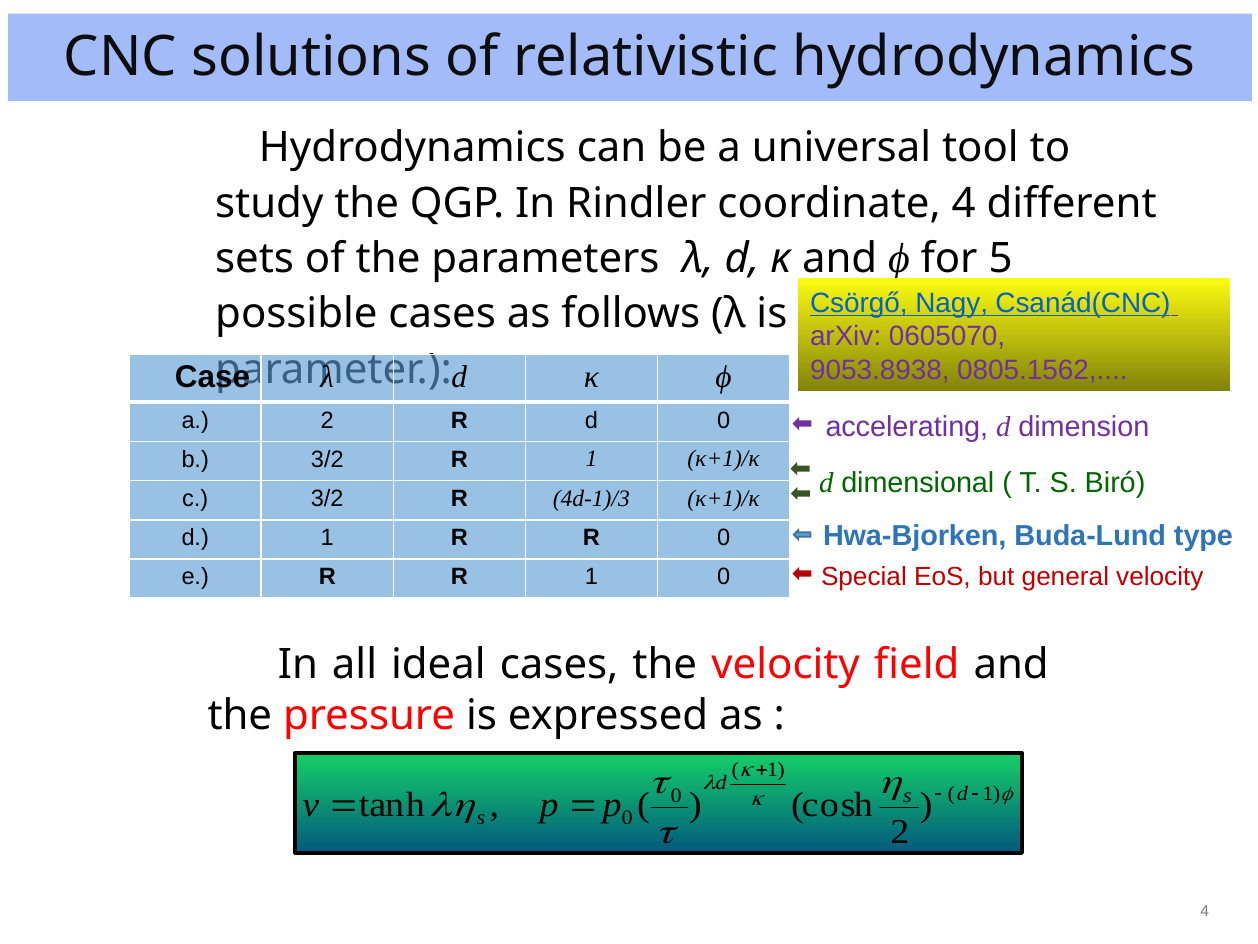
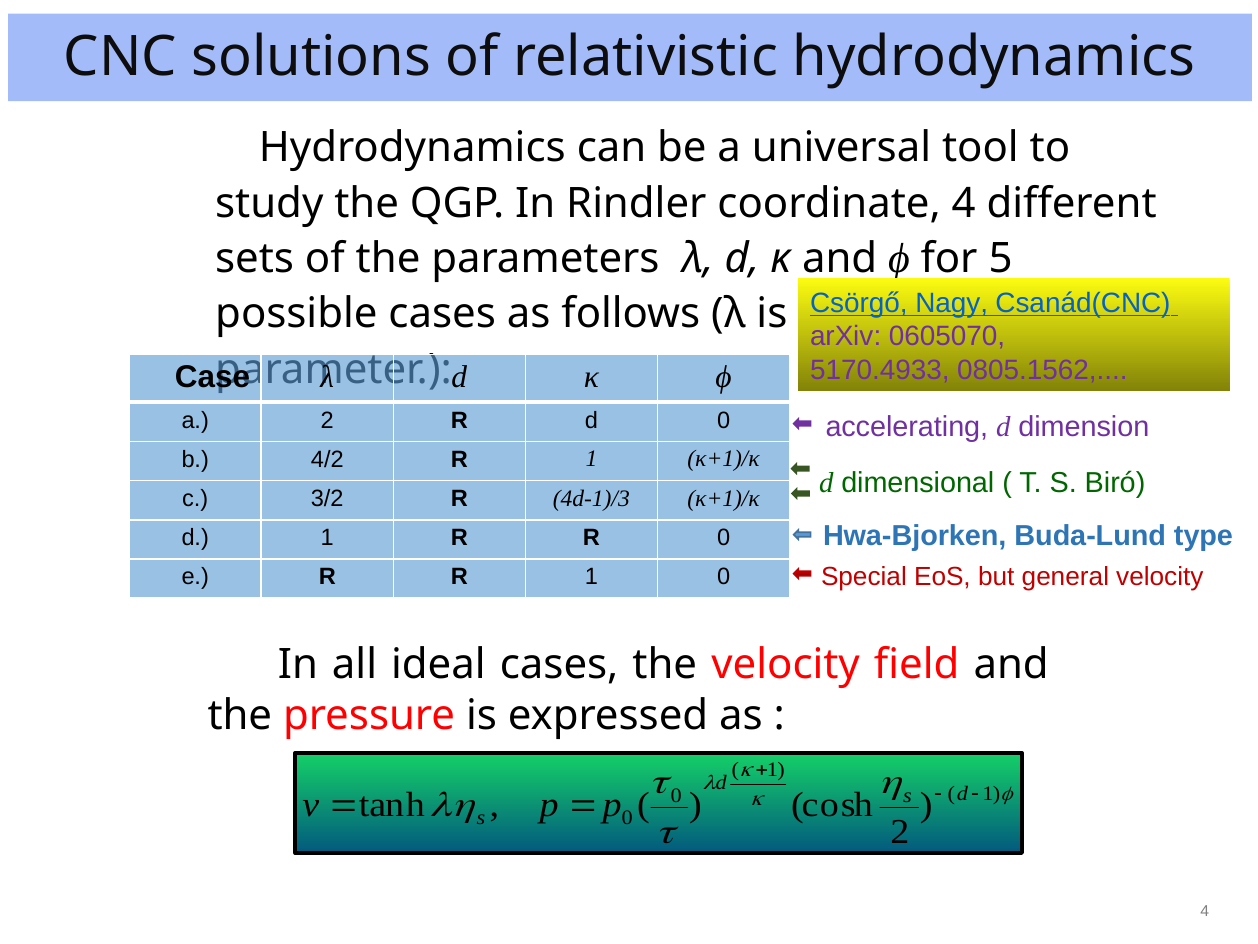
9053.8938: 9053.8938 -> 5170.4933
b 3/2: 3/2 -> 4/2
